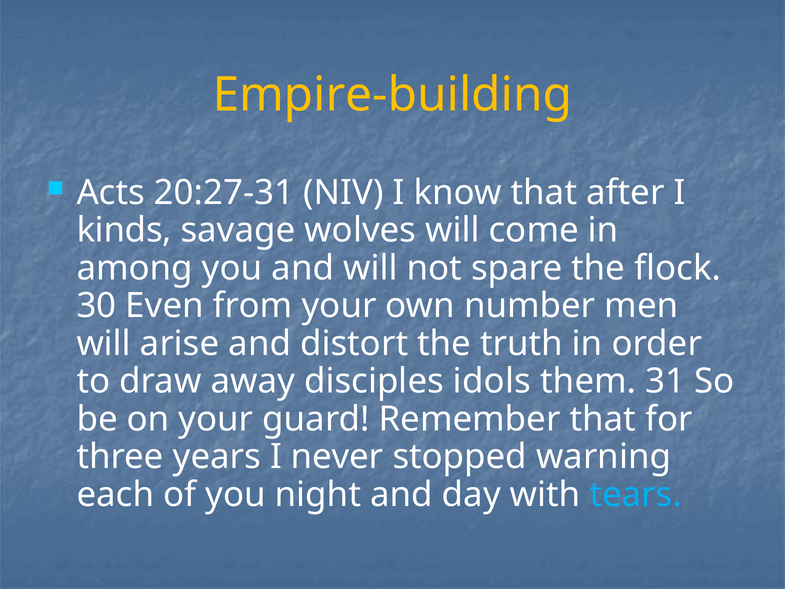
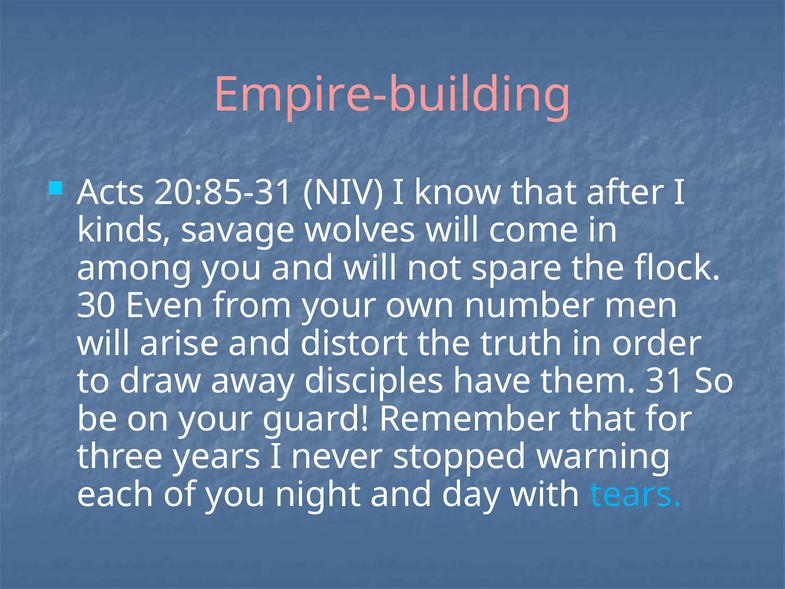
Empire-building colour: yellow -> pink
20:27-31: 20:27-31 -> 20:85-31
idols: idols -> have
